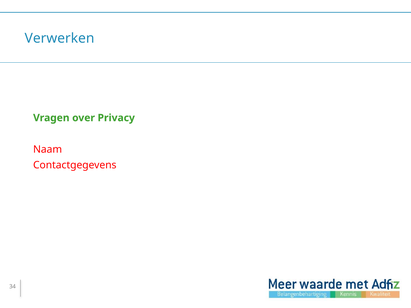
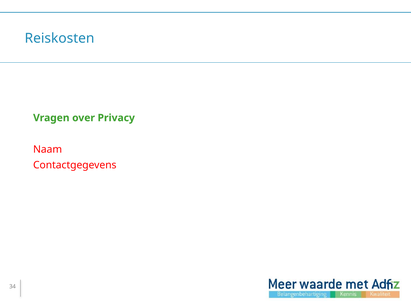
Verwerken: Verwerken -> Reiskosten
